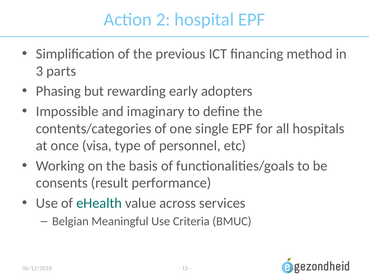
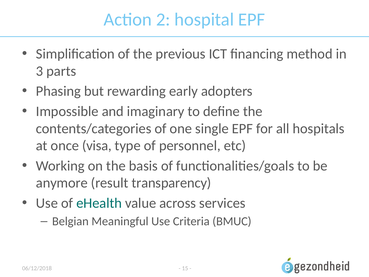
consents: consents -> anymore
performance: performance -> transparency
